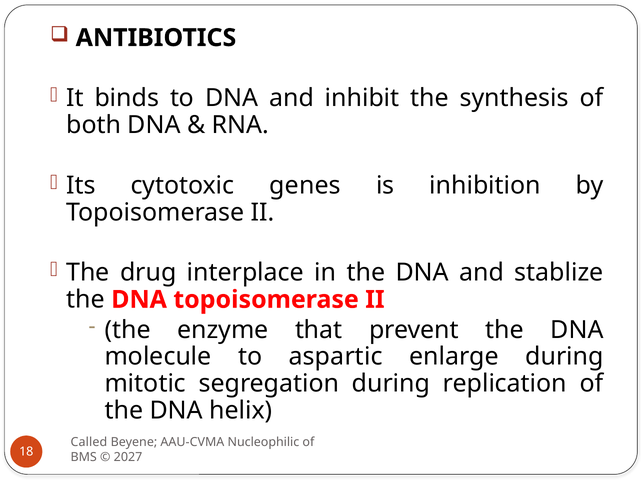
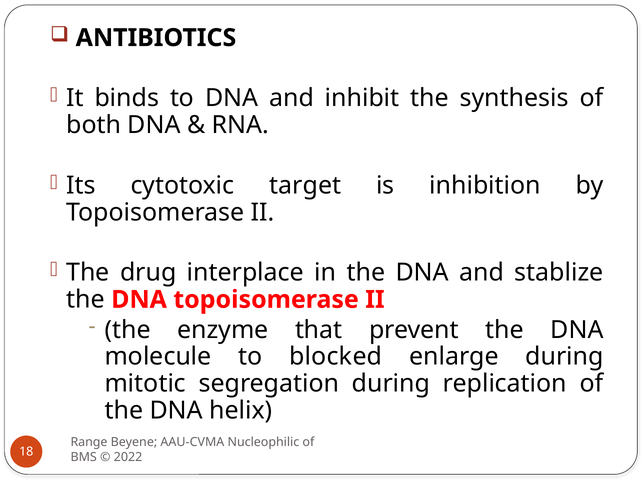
genes: genes -> target
aspartic: aspartic -> blocked
Called: Called -> Range
2027: 2027 -> 2022
